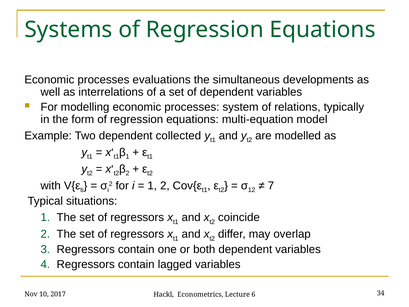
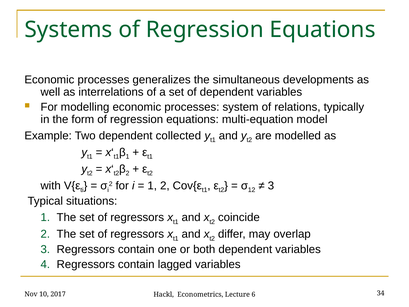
evaluations: evaluations -> generalizes
7 at (271, 186): 7 -> 3
